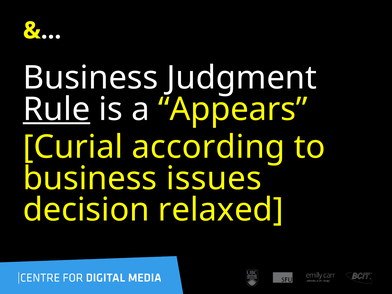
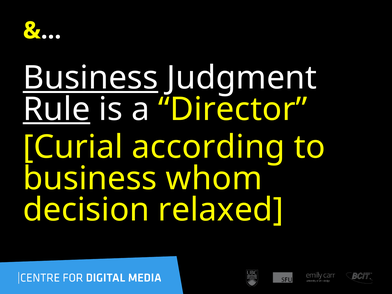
Business at (91, 78) underline: none -> present
Appears: Appears -> Director
issues: issues -> whom
